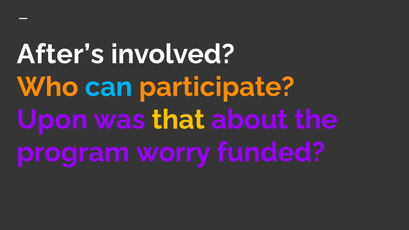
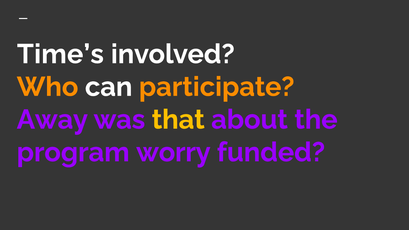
After’s: After’s -> Time’s
can colour: light blue -> white
Upon: Upon -> Away
